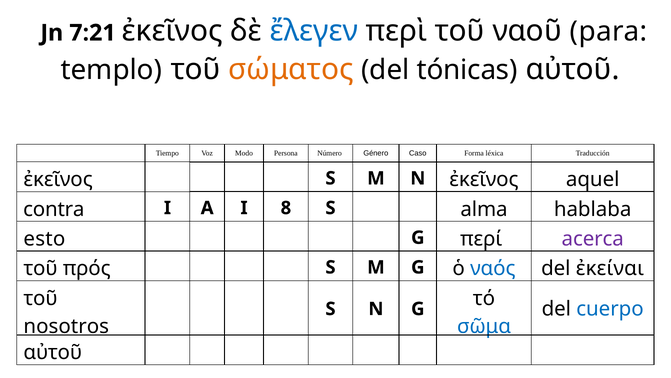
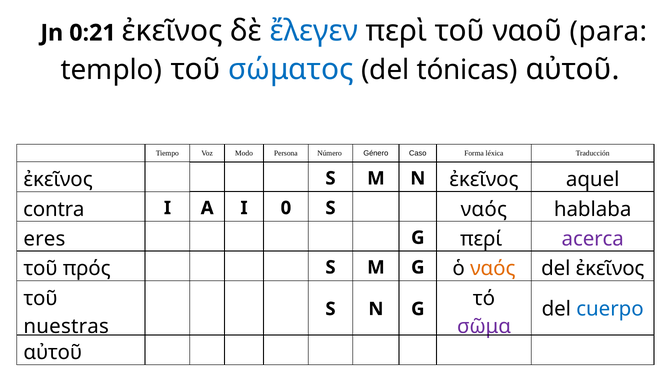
7:21: 7:21 -> 0:21
σώματος colour: orange -> blue
8: 8 -> 0
S alma: alma -> ναός
esto: esto -> eres
ναός at (493, 268) colour: blue -> orange
del ἐκείναι: ἐκείναι -> ἐκεῖνος
nosotros: nosotros -> nuestras
σῶμα colour: blue -> purple
